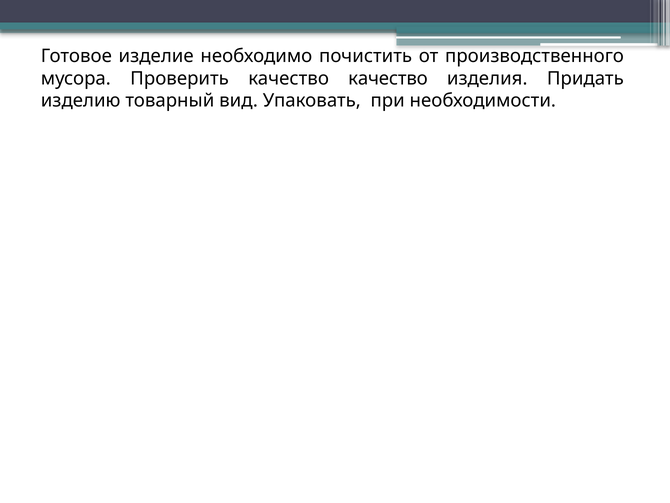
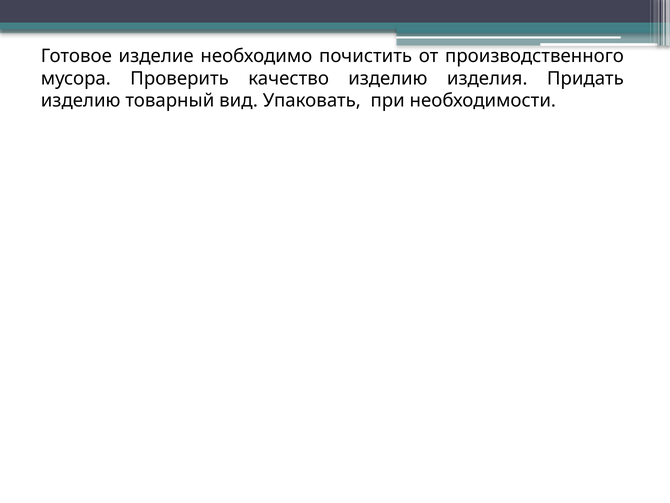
качество качество: качество -> изделию
